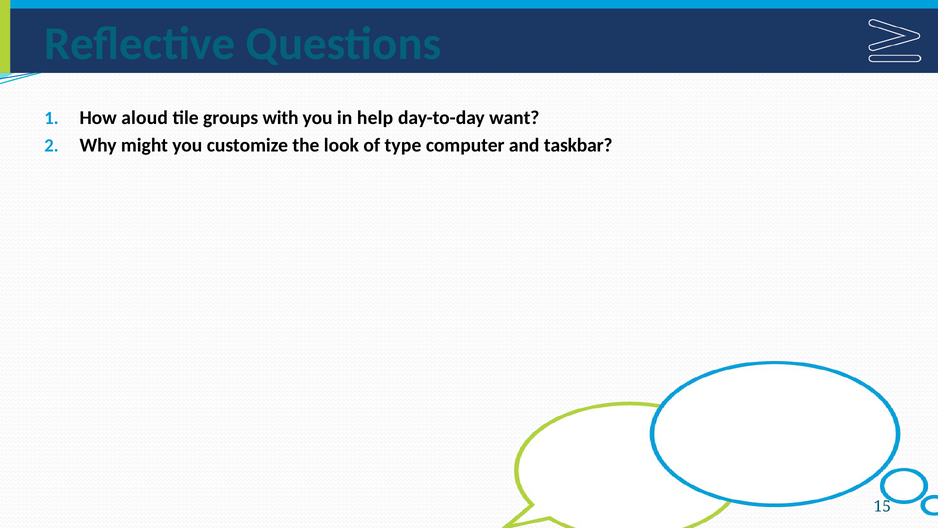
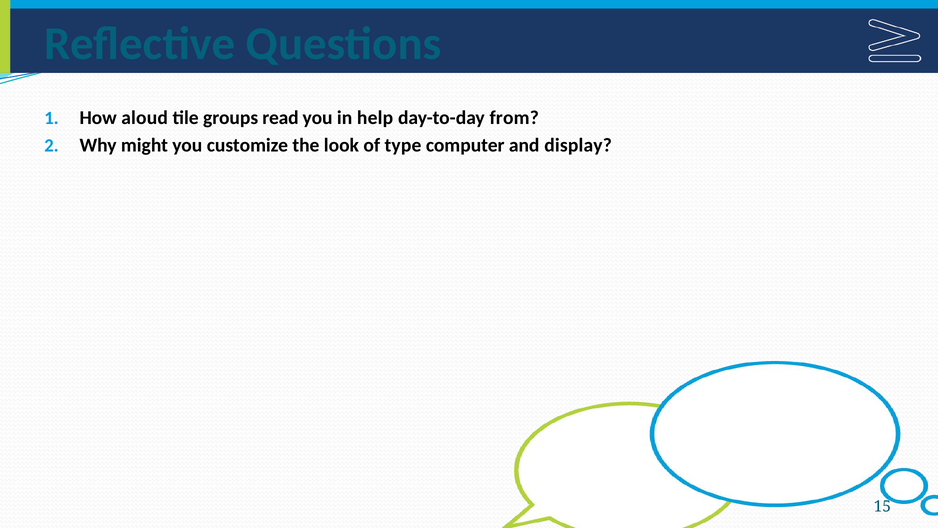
with: with -> read
want: want -> from
taskbar: taskbar -> display
